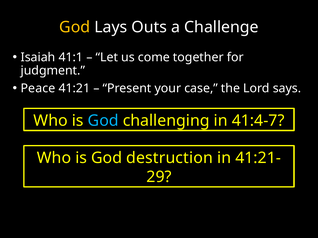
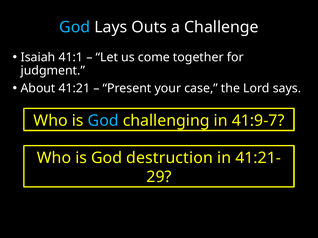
God at (75, 27) colour: yellow -> light blue
Peace: Peace -> About
41:4-7: 41:4-7 -> 41:9-7
